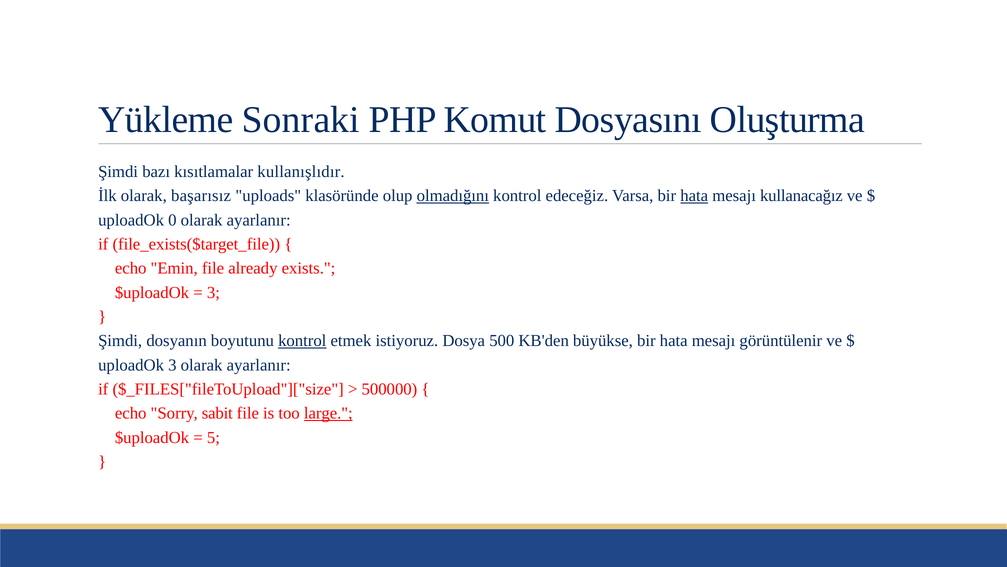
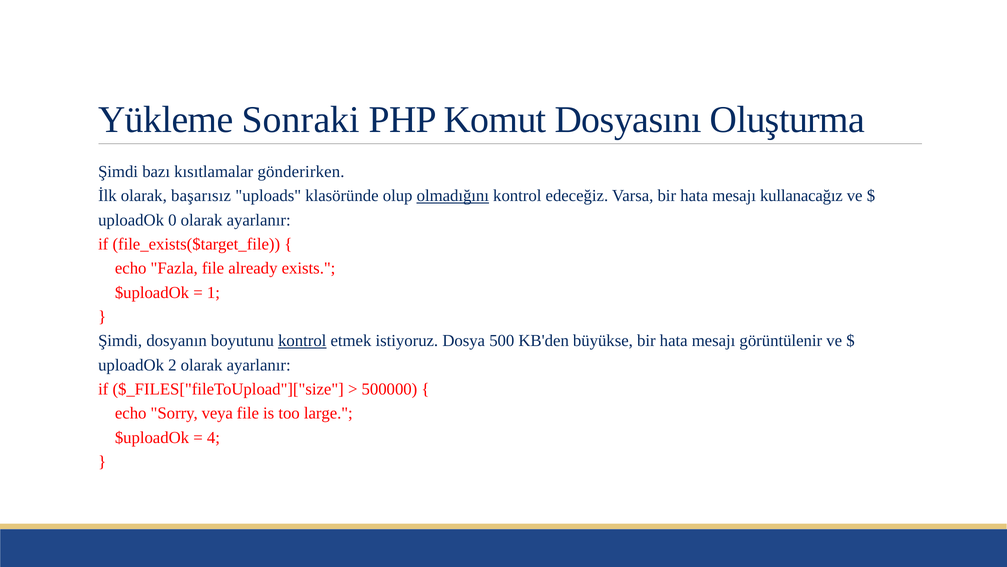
kullanışlıdır: kullanışlıdır -> gönderirken
hata at (694, 196) underline: present -> none
Emin: Emin -> Fazla
3 at (213, 292): 3 -> 1
uploadOk 3: 3 -> 2
sabit: sabit -> veya
large underline: present -> none
5: 5 -> 4
